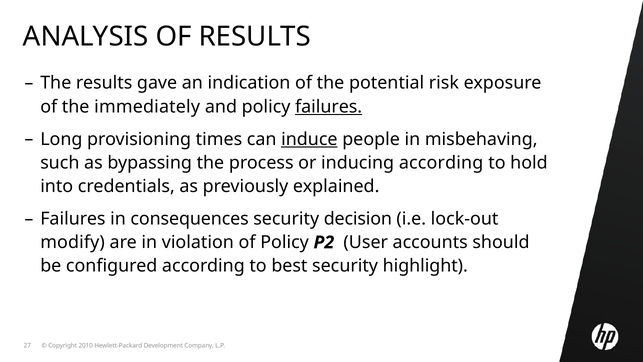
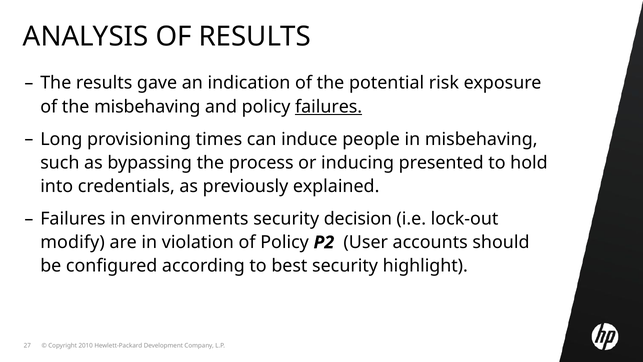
the immediately: immediately -> misbehaving
induce underline: present -> none
inducing according: according -> presented
consequences: consequences -> environments
